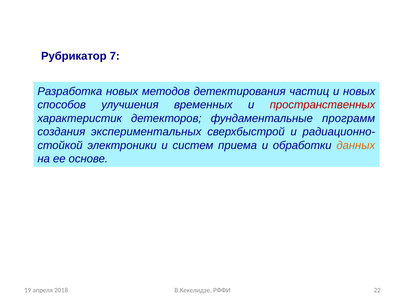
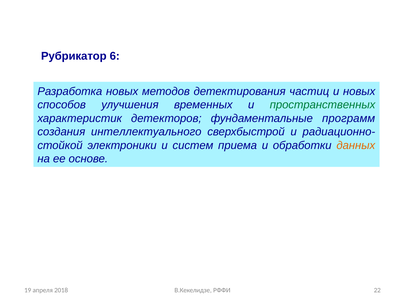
7: 7 -> 6
пространственных colour: red -> green
экспериментальных: экспериментальных -> интеллектуального
